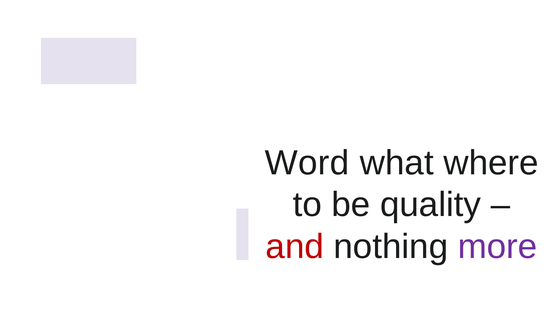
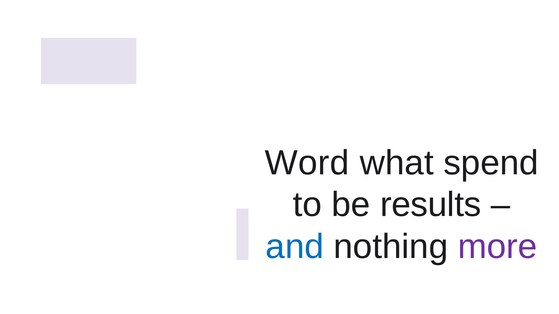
where: where -> spend
quality: quality -> results
and colour: red -> blue
